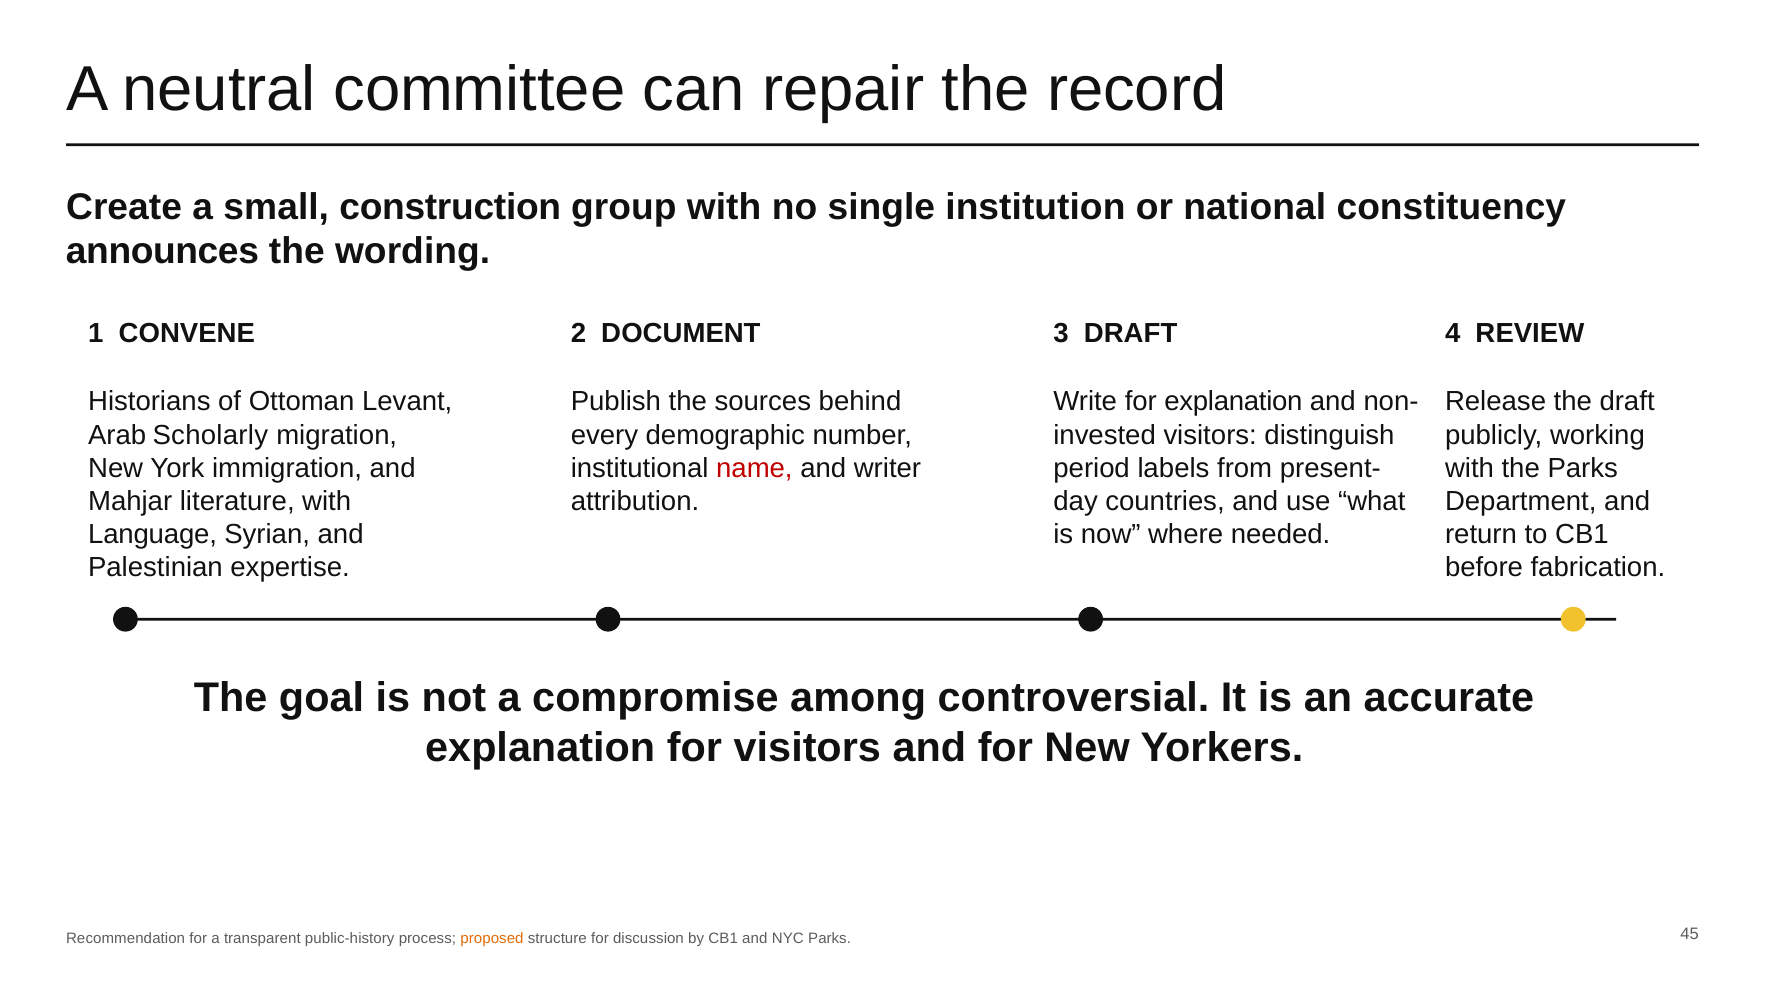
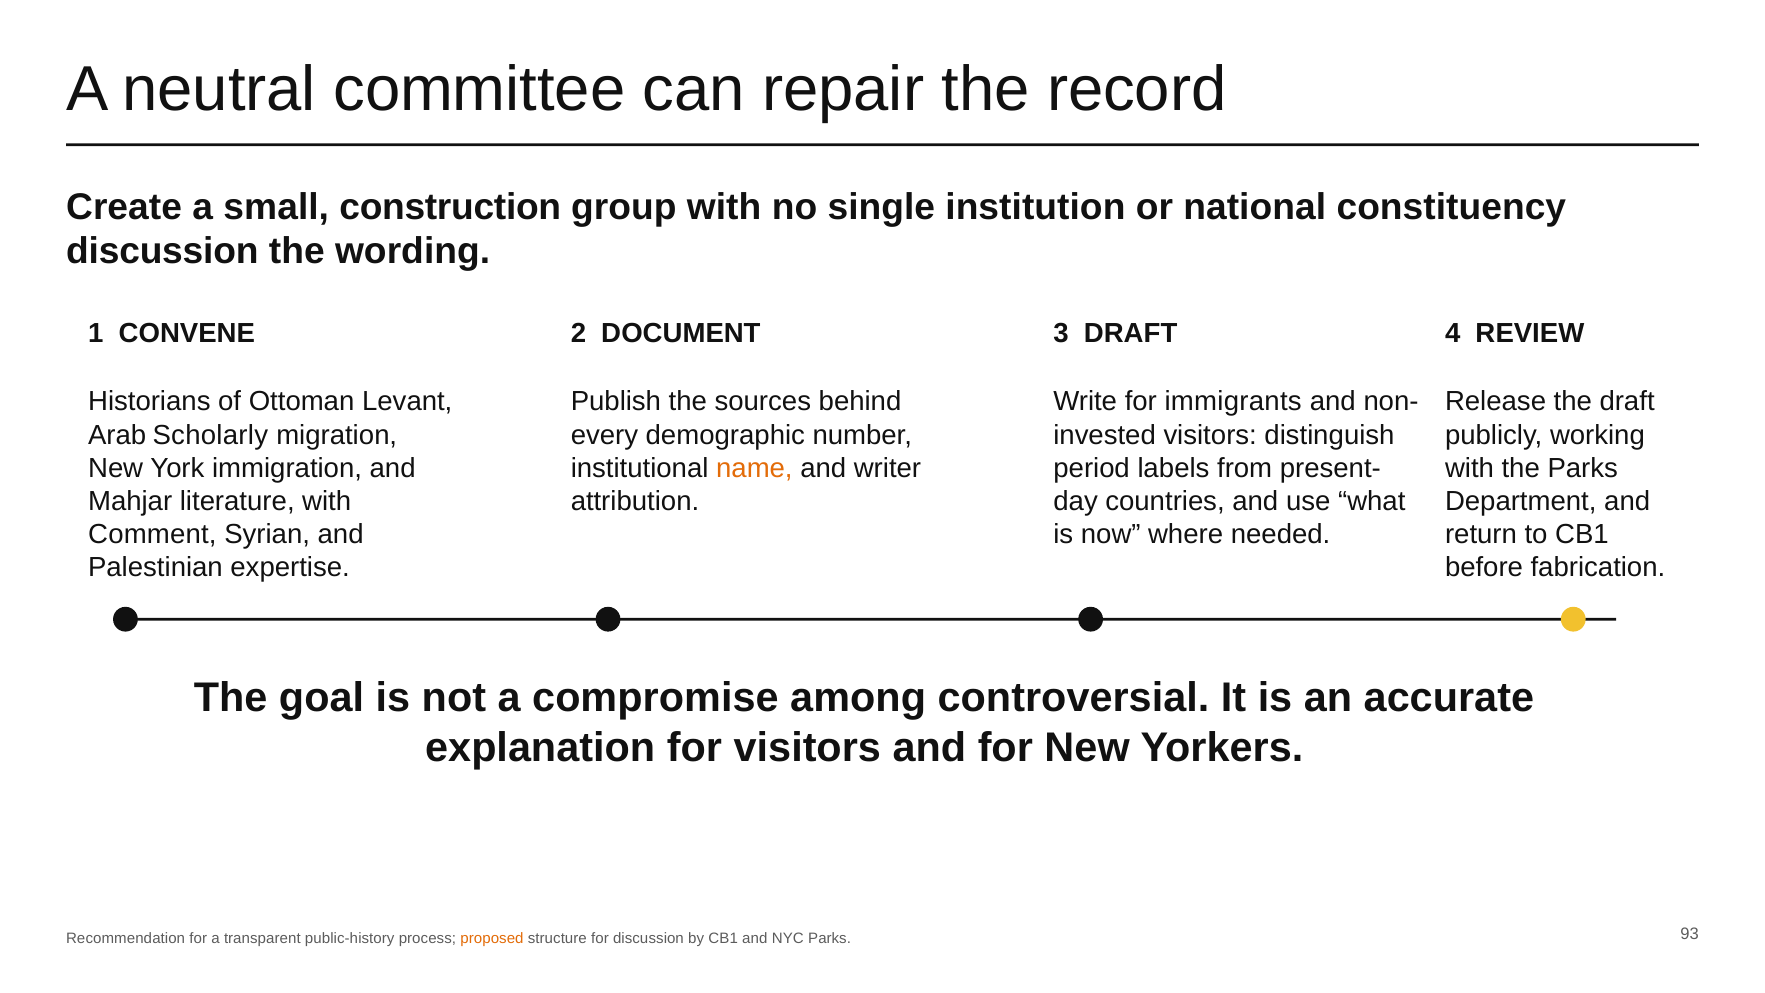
announces at (162, 252): announces -> discussion
for explanation: explanation -> immigrants
name colour: red -> orange
Language: Language -> Comment
45: 45 -> 93
